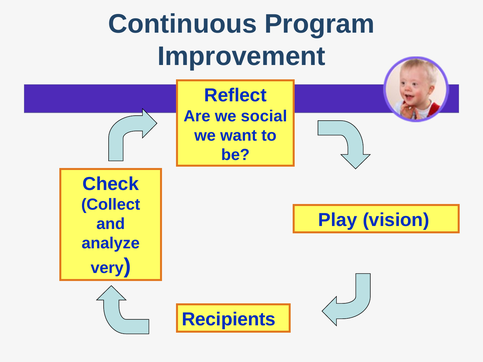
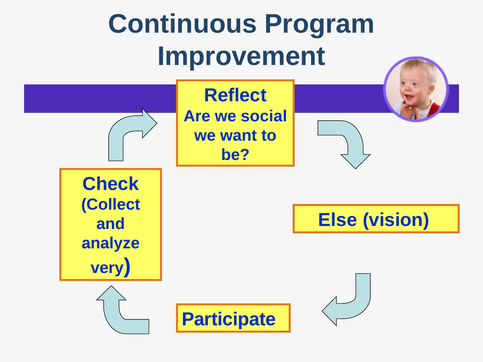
Play: Play -> Else
Recipients: Recipients -> Participate
